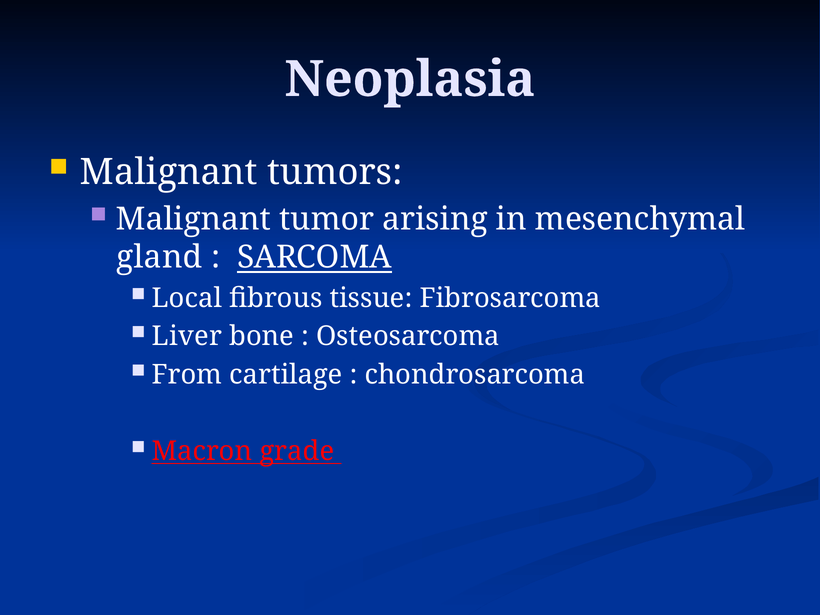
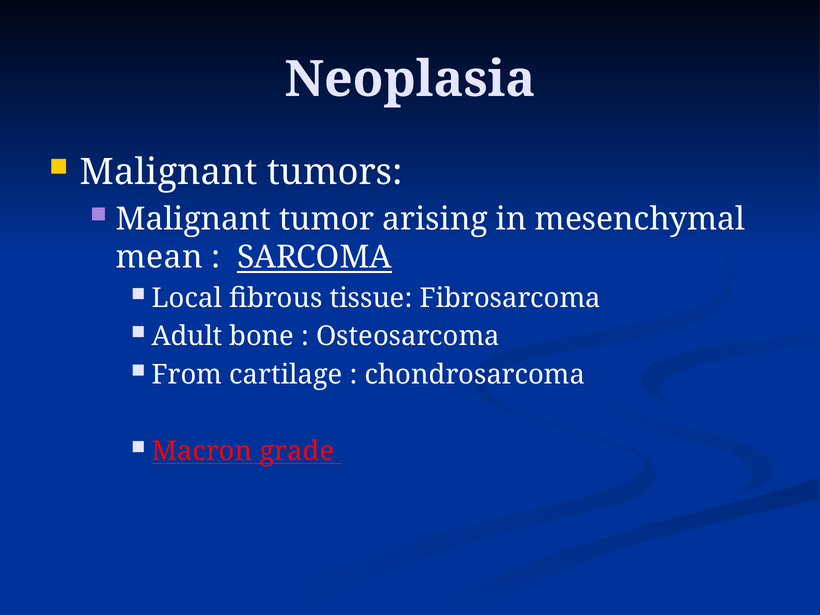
gland: gland -> mean
Liver: Liver -> Adult
